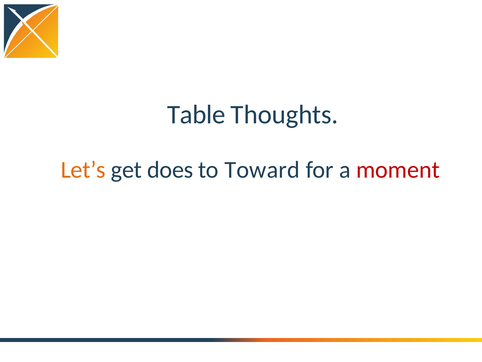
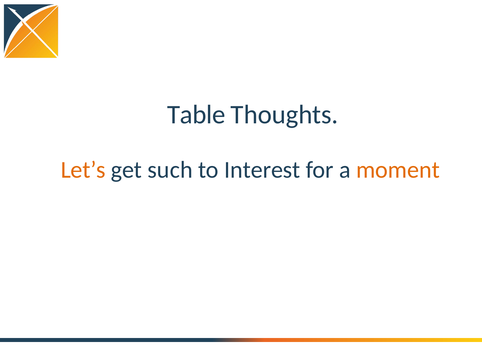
does: does -> such
Toward: Toward -> Interest
moment colour: red -> orange
